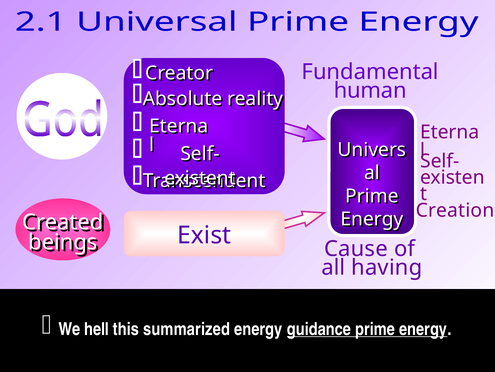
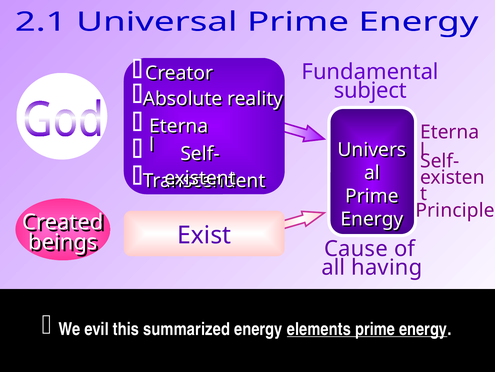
human: human -> subject
Creation: Creation -> Principle
hell: hell -> evil
guidance: guidance -> elements
